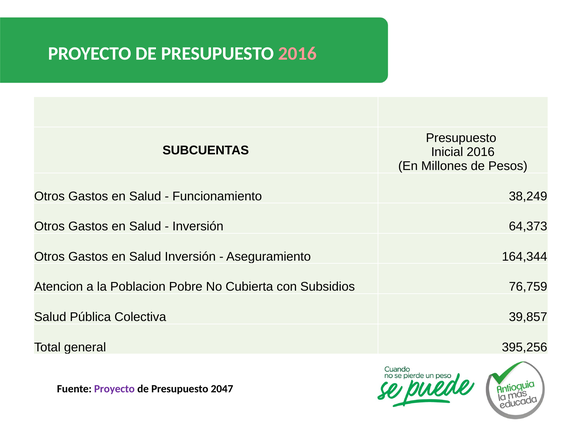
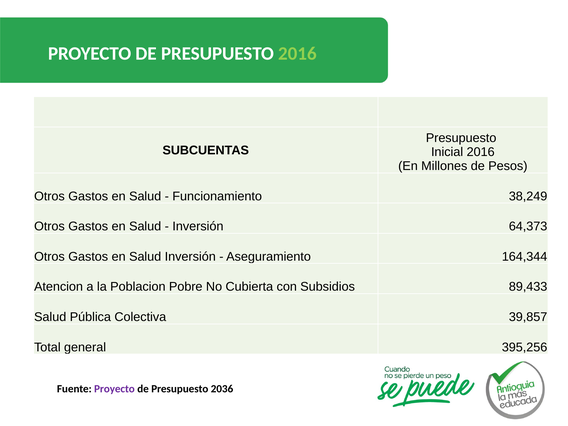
2016 at (298, 53) colour: pink -> light green
76,759: 76,759 -> 89,433
2047: 2047 -> 2036
